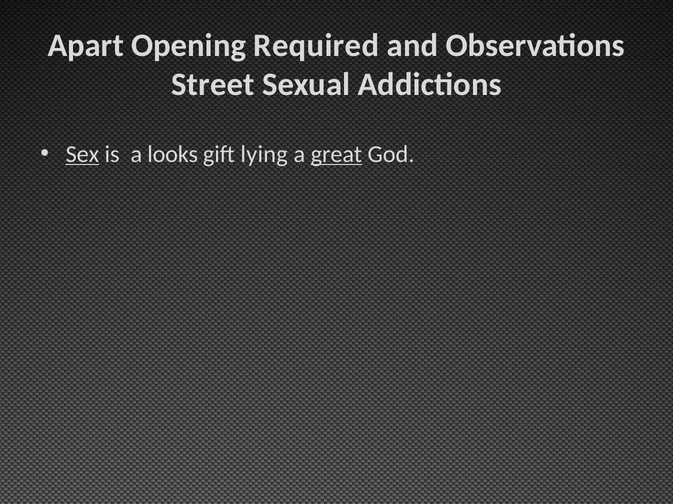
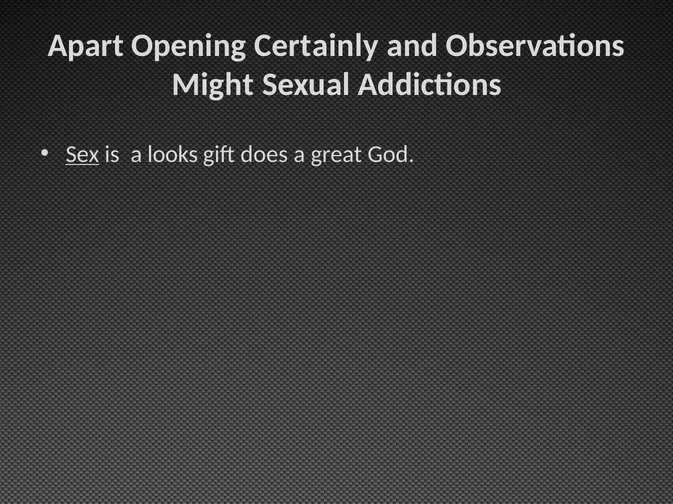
Required: Required -> Certainly
Street: Street -> Might
lying: lying -> does
great underline: present -> none
